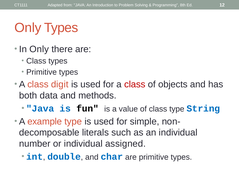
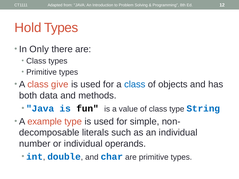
Only at (28, 28): Only -> Hold
digit: digit -> give
class at (135, 85) colour: red -> blue
assigned: assigned -> operands
